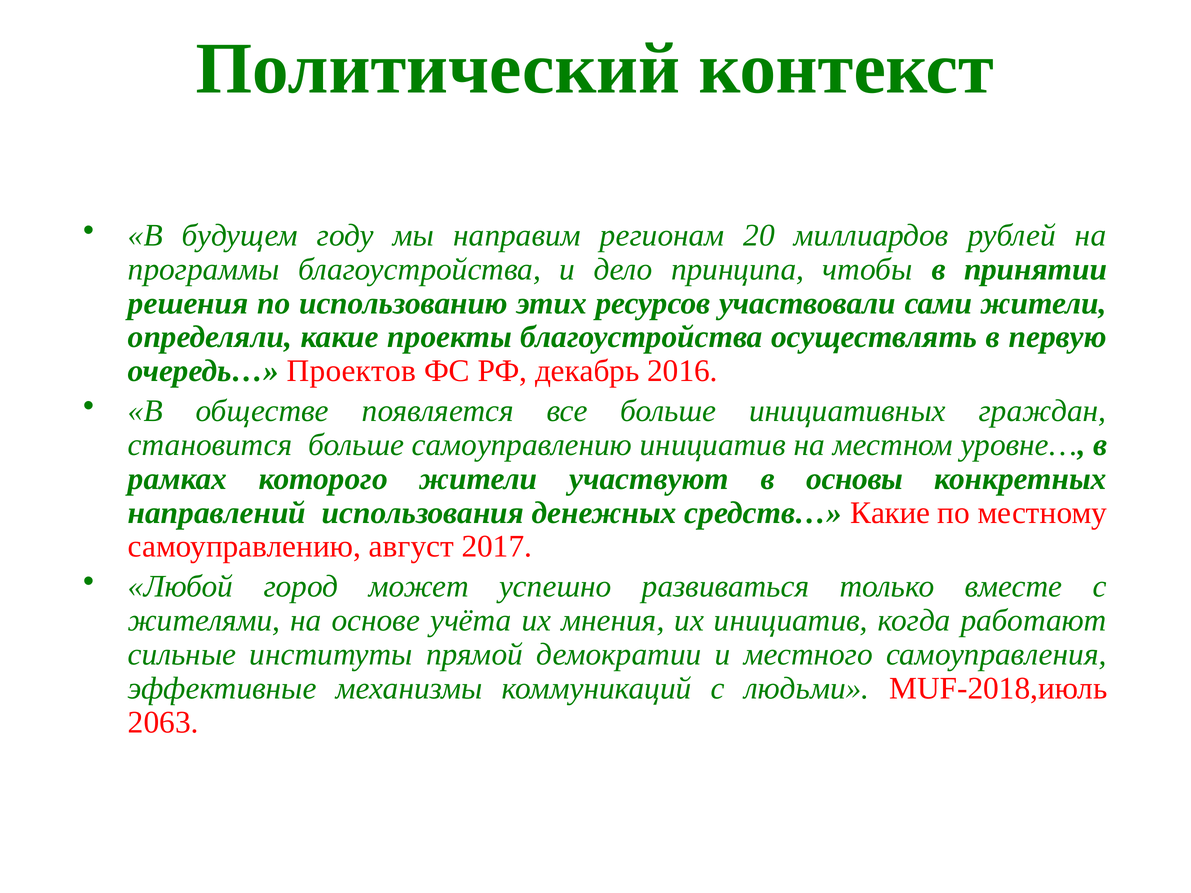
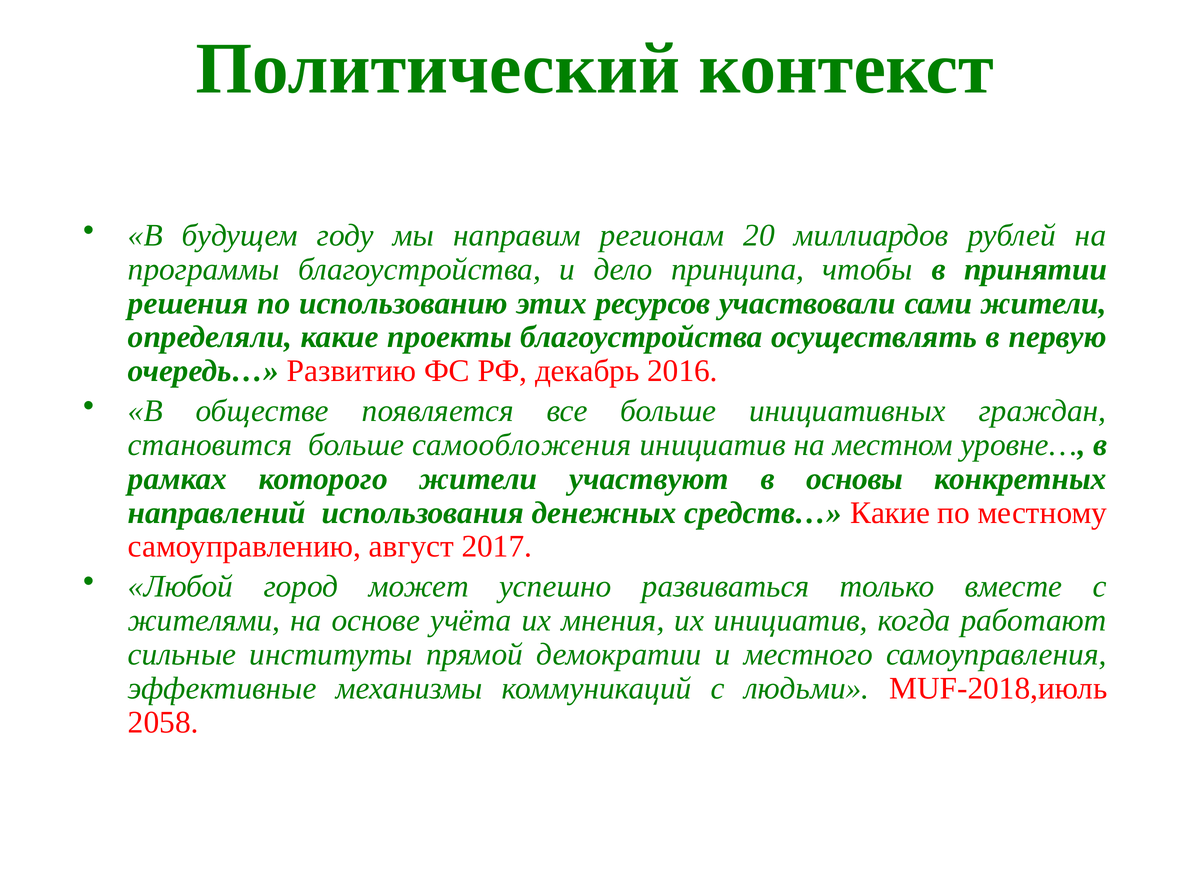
Проектов: Проектов -> Развитию
больше самоуправлению: самоуправлению -> самообложения
2063: 2063 -> 2058
